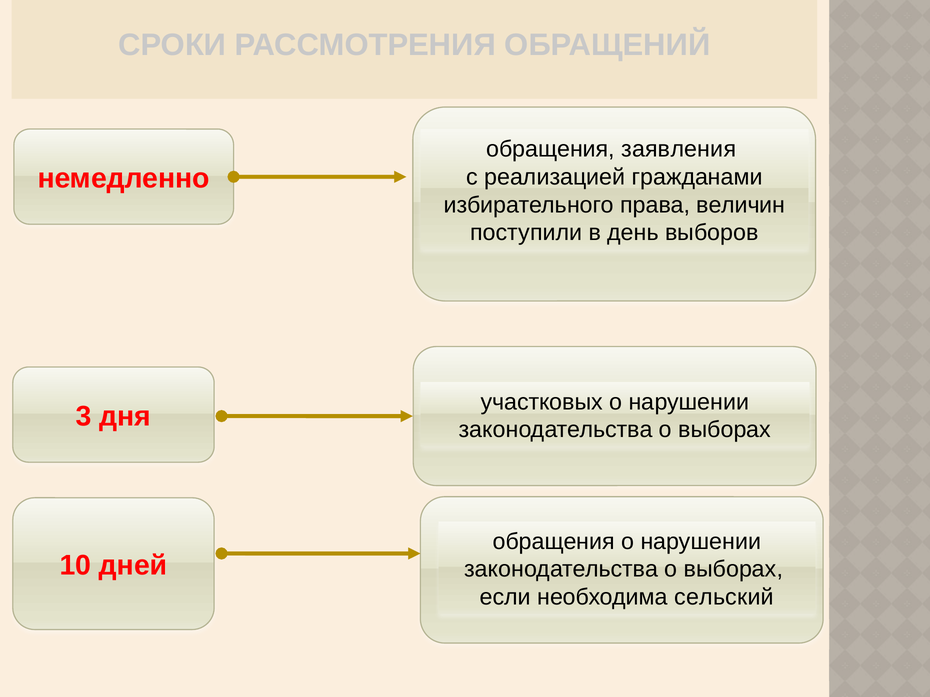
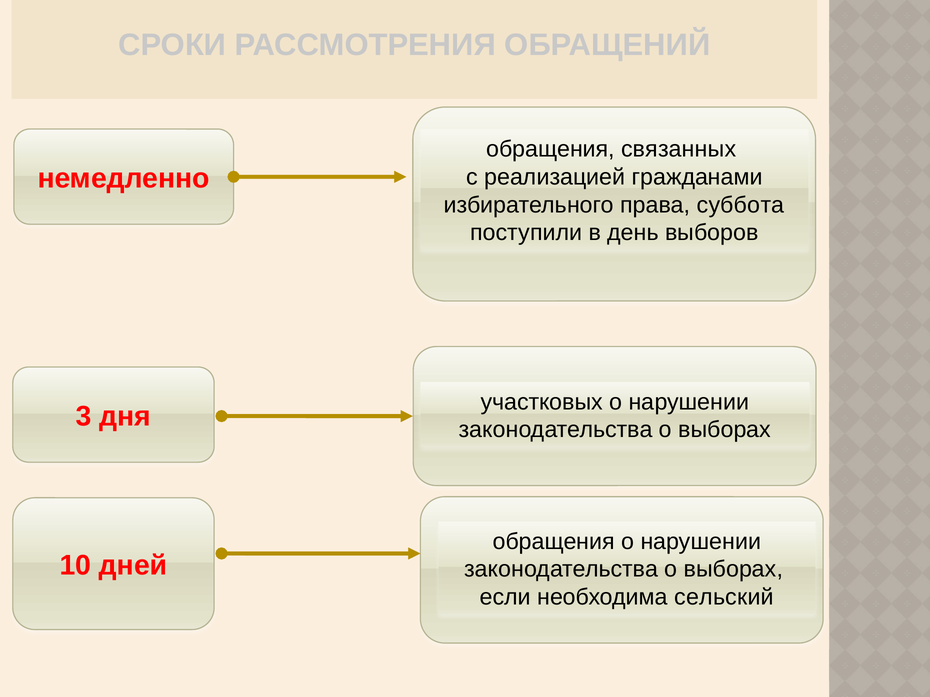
заявления: заявления -> связанных
величин: величин -> суббота
